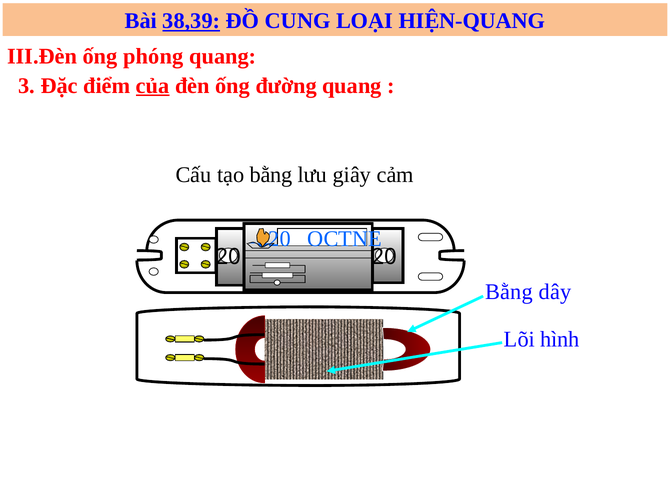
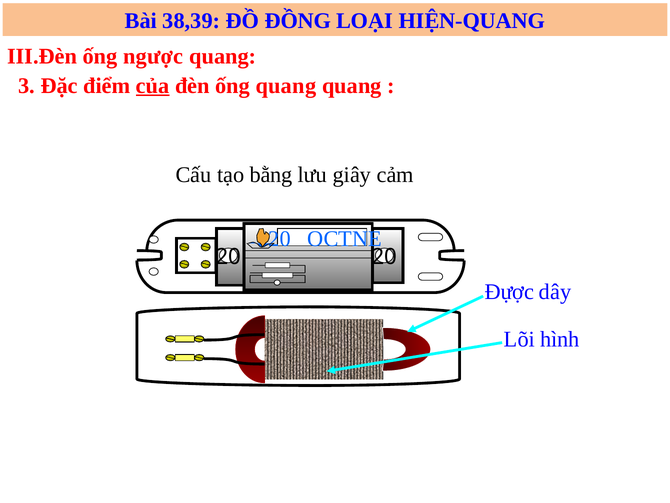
38,39 underline: present -> none
CUNG: CUNG -> ĐỒNG
phóng: phóng -> ngược
ống đường: đường -> quang
Bằng at (509, 291): Bằng -> Đựợc
